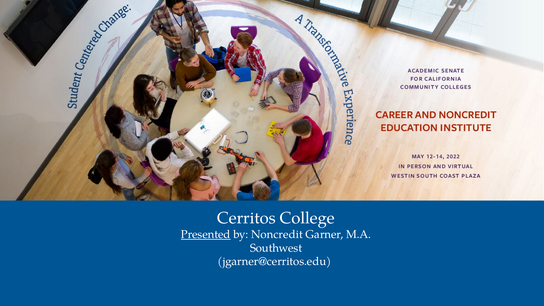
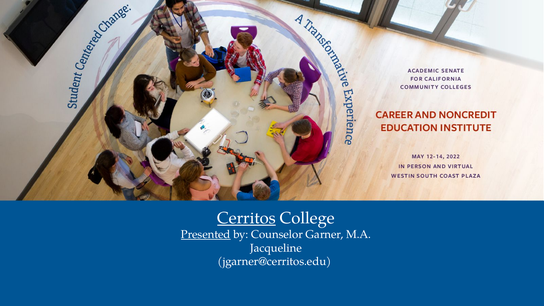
Cerritos underline: none -> present
Noncredit: Noncredit -> Counselor
Southwest: Southwest -> Jacqueline
